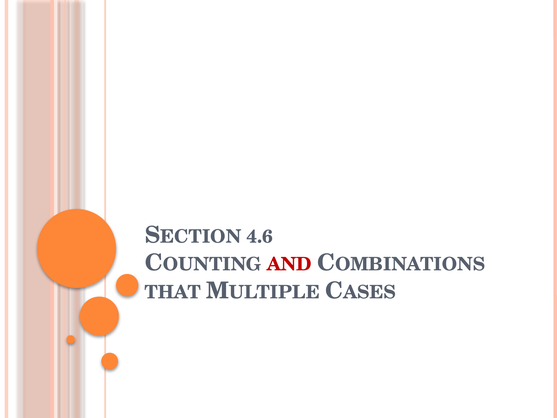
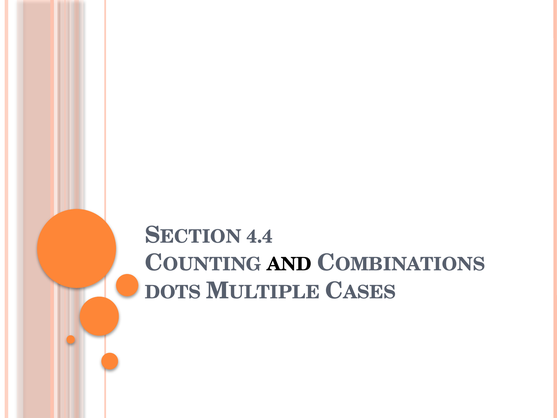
4.6: 4.6 -> 4.4
AND colour: red -> black
THAT: THAT -> DOTS
